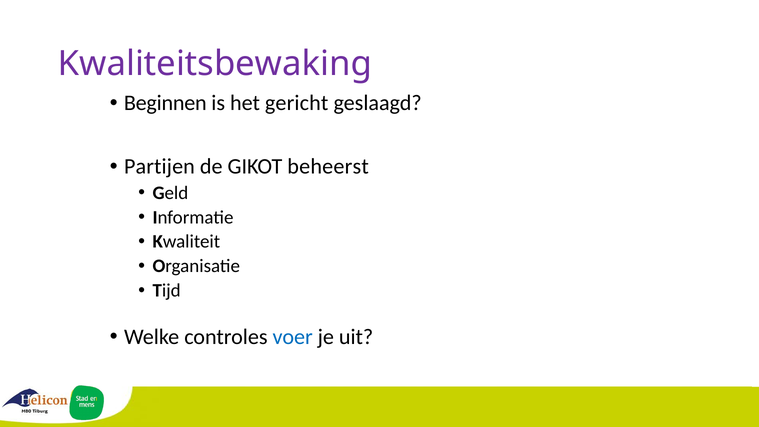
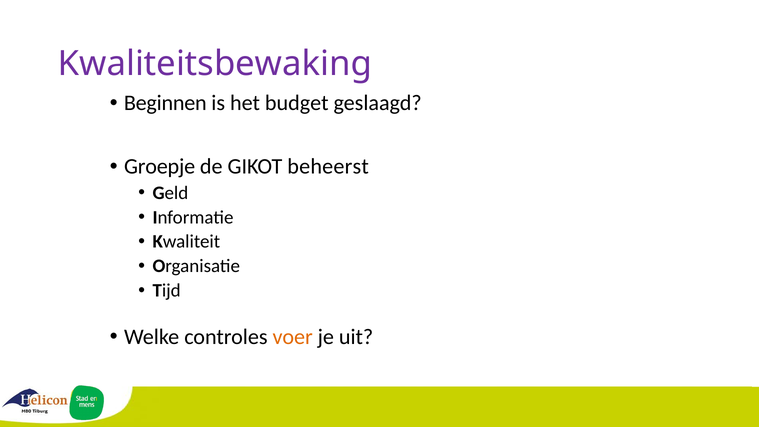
gericht: gericht -> budget
Partijen: Partijen -> Groepje
voer colour: blue -> orange
